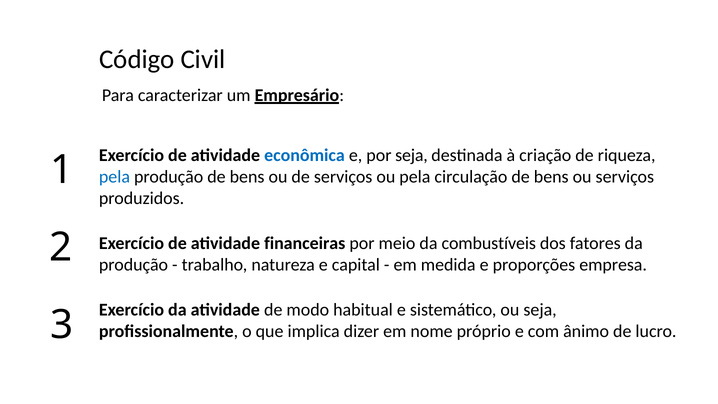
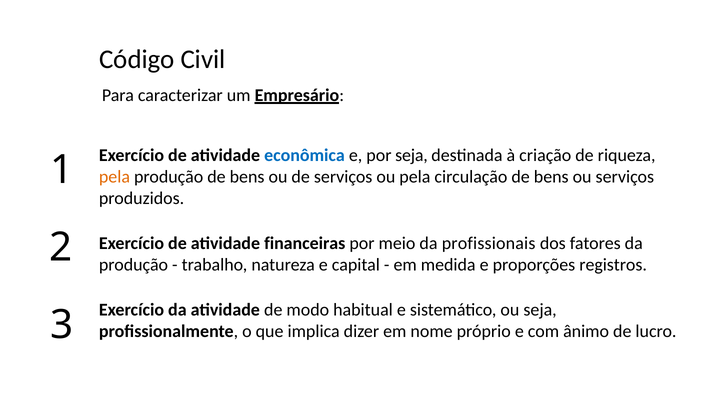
pela at (114, 177) colour: blue -> orange
combustíveis: combustíveis -> profissionais
empresa: empresa -> registros
